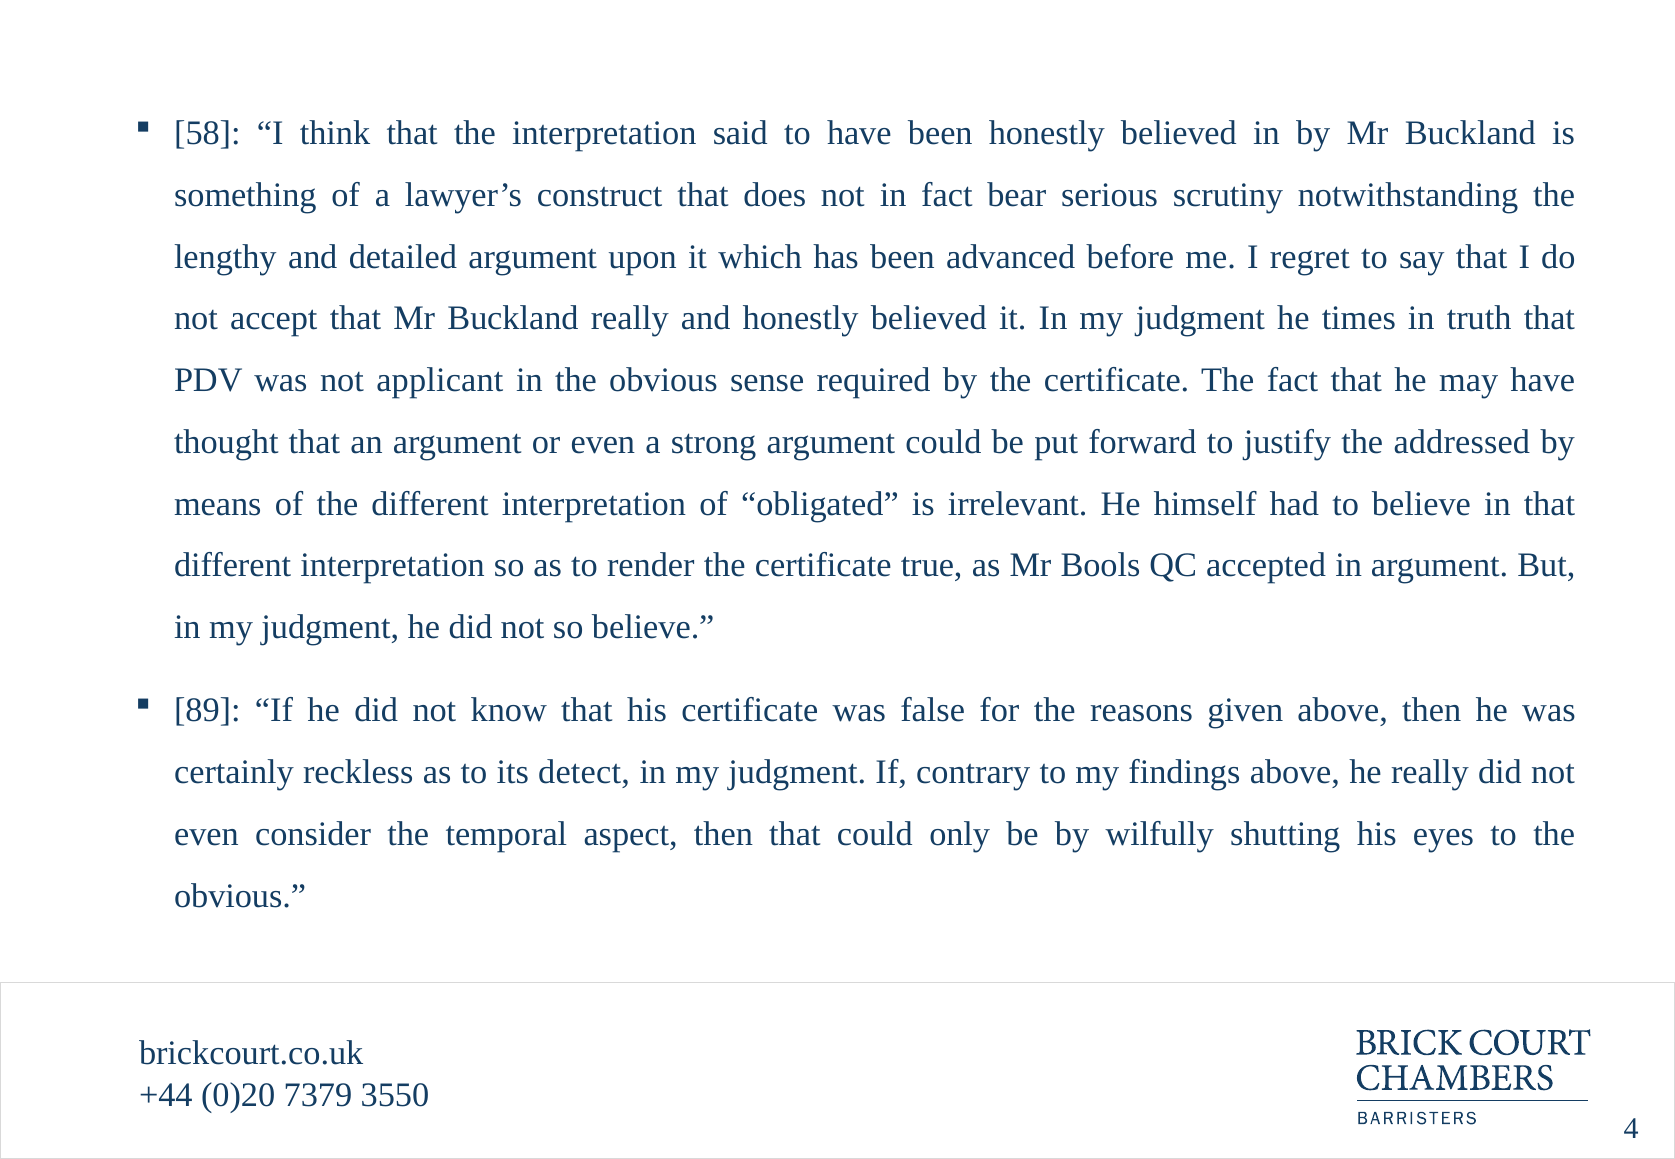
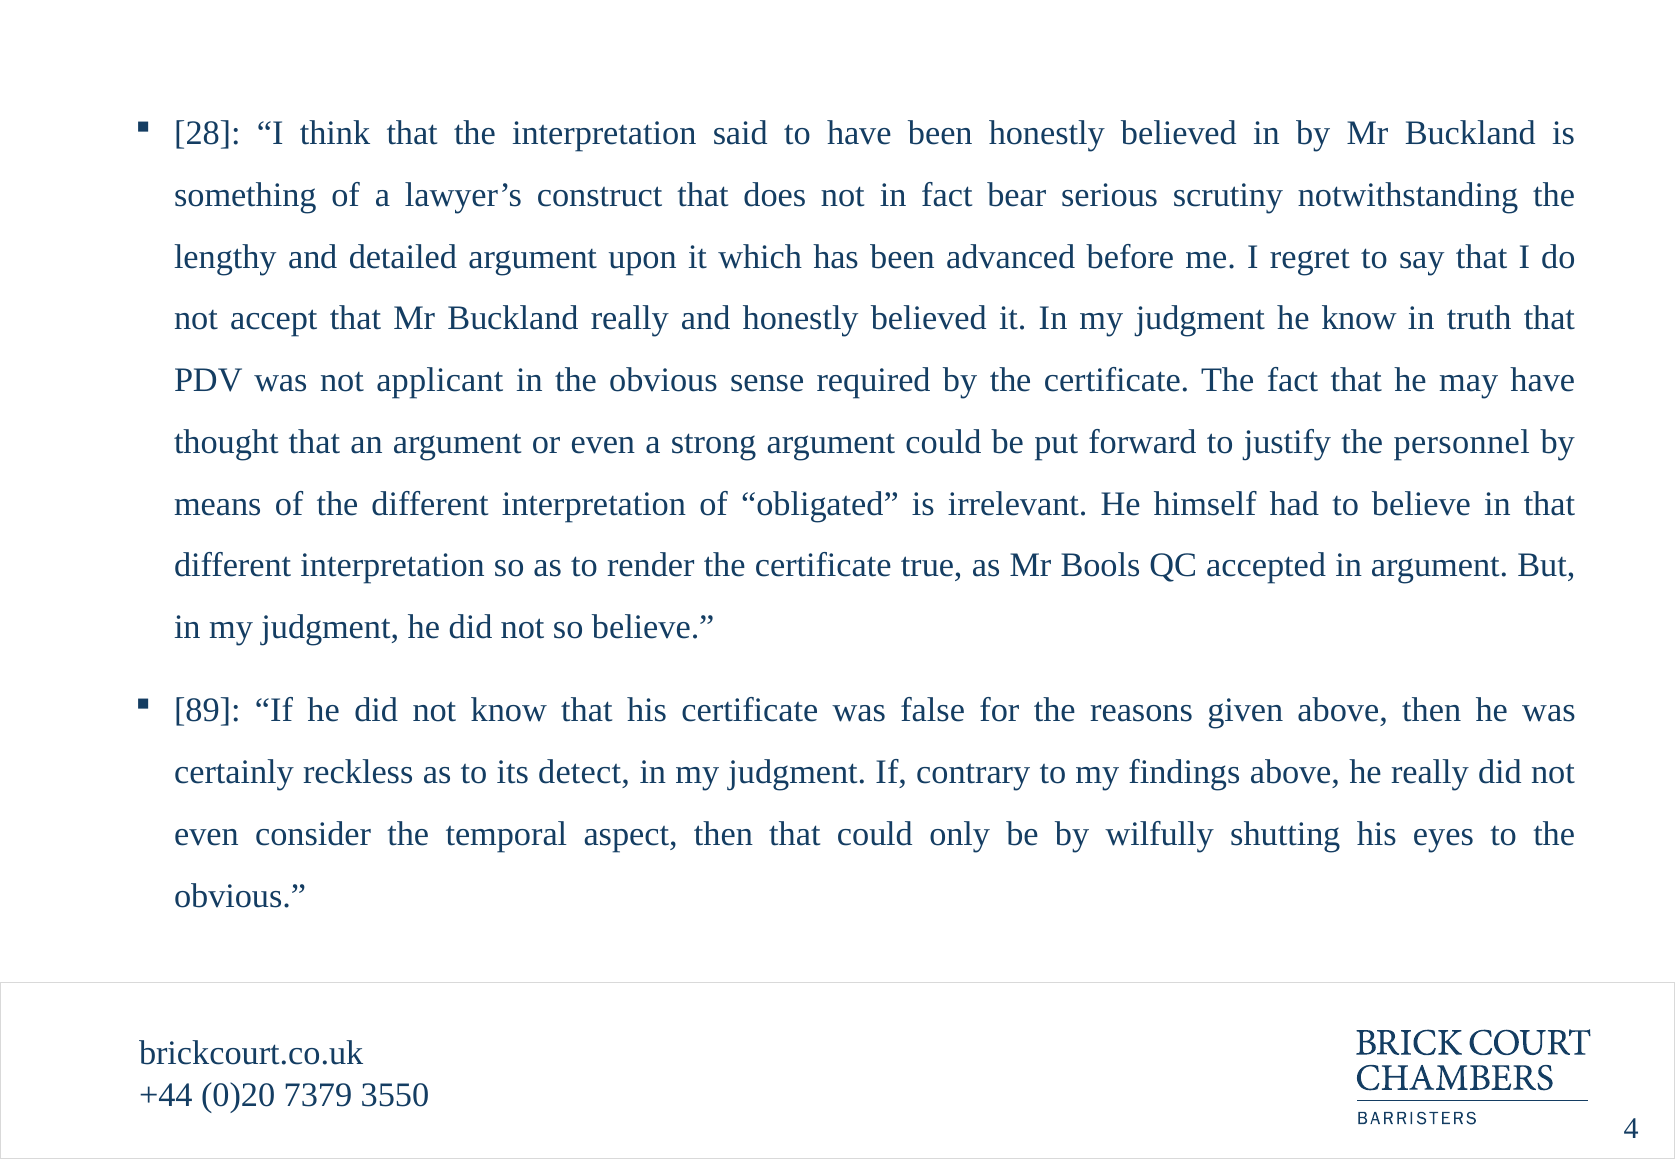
58: 58 -> 28
he times: times -> know
addressed: addressed -> personnel
